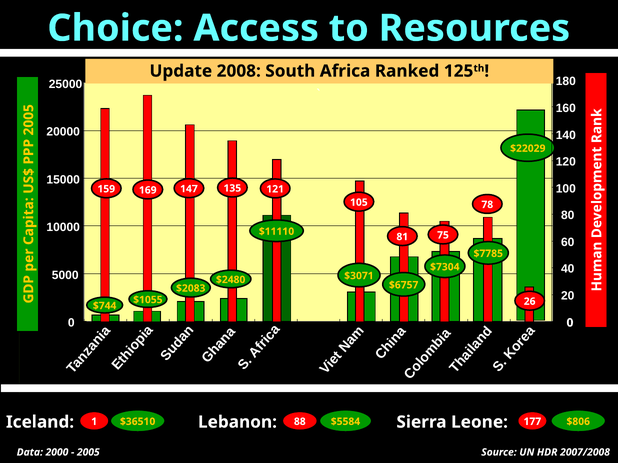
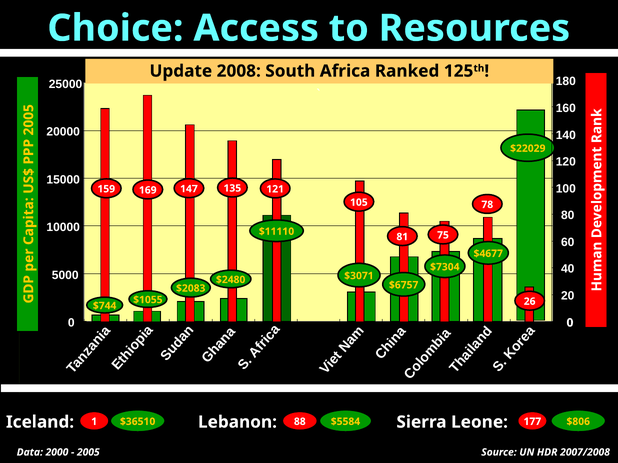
$7785: $7785 -> $4677
